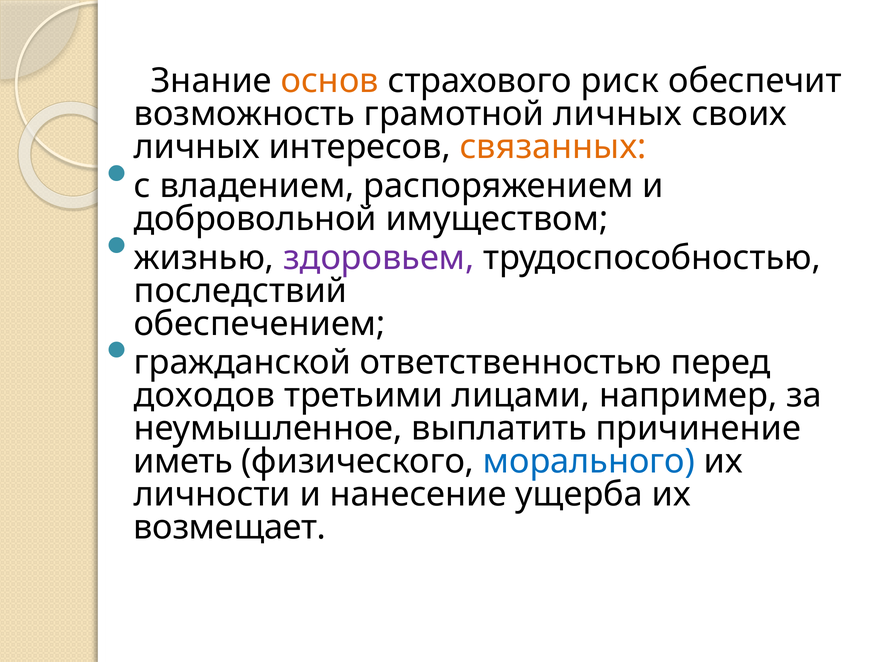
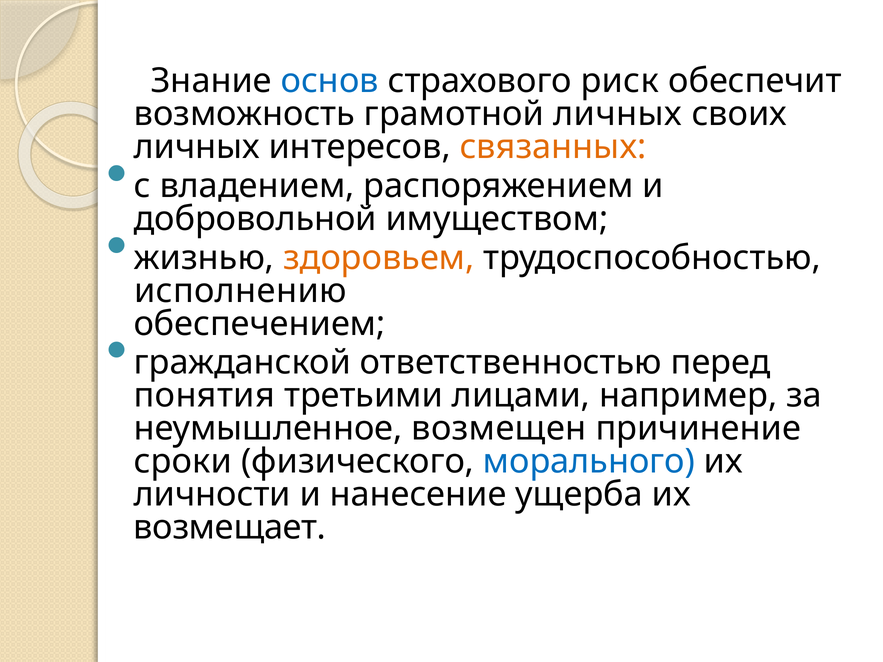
основ colour: orange -> blue
здоровьем colour: purple -> orange
последствий: последствий -> исполнению
доходов: доходов -> понятия
выплатить: выплатить -> возмещен
иметь: иметь -> сроки
